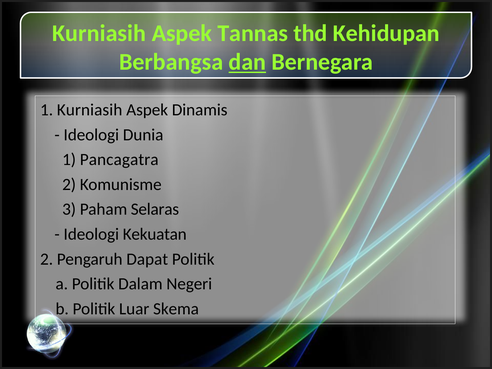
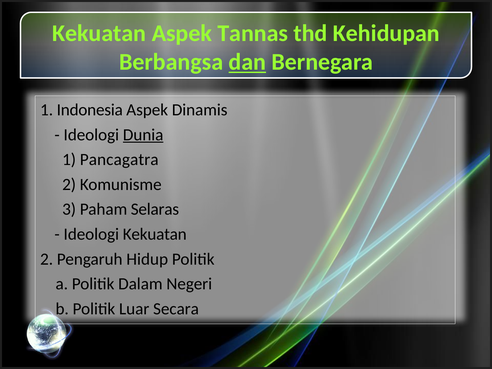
Kurniasih at (99, 33): Kurniasih -> Kekuatan
1 Kurniasih: Kurniasih -> Indonesia
Dunia underline: none -> present
Dapat: Dapat -> Hidup
Skema: Skema -> Secara
